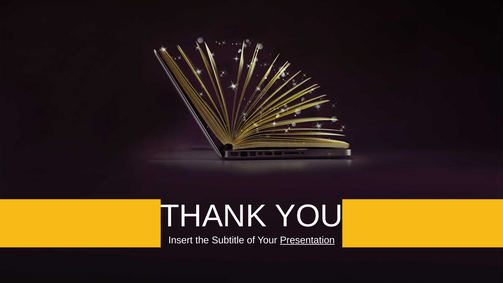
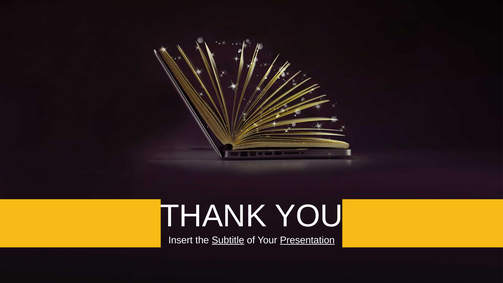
Subtitle underline: none -> present
